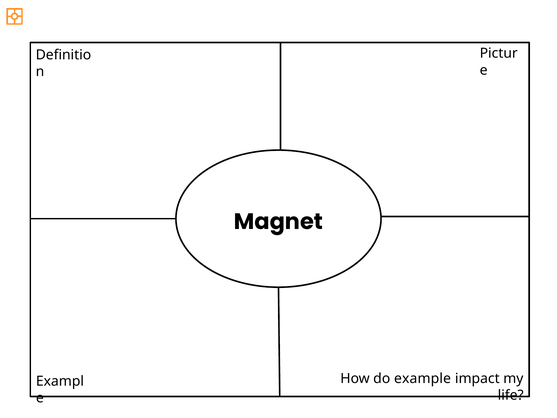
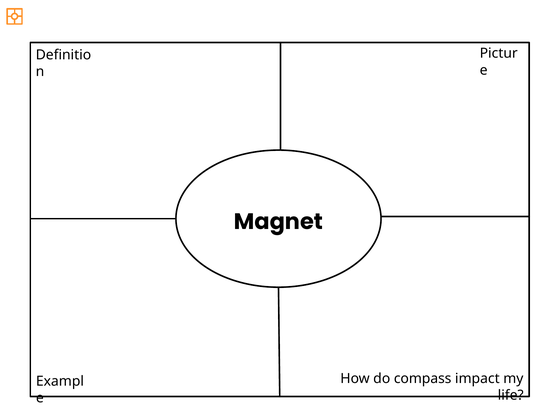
example: example -> compass
